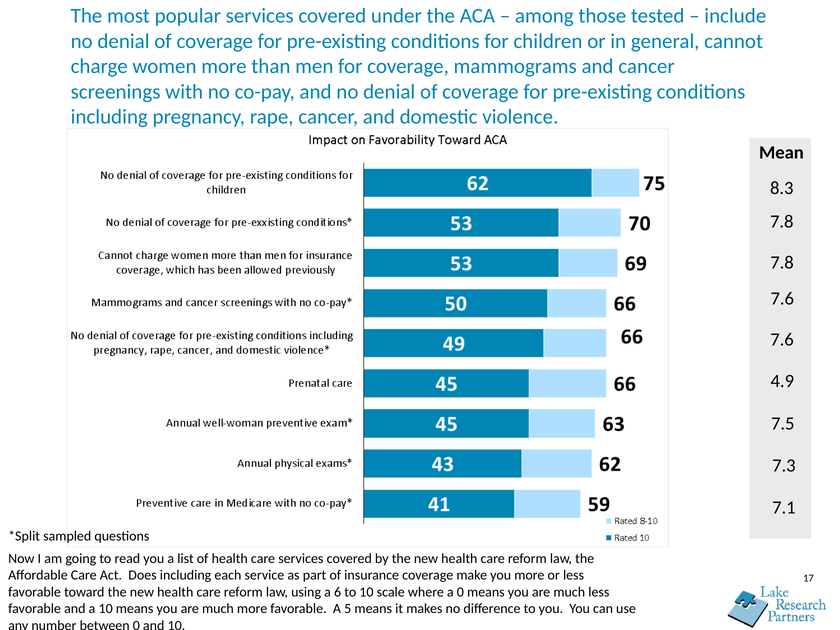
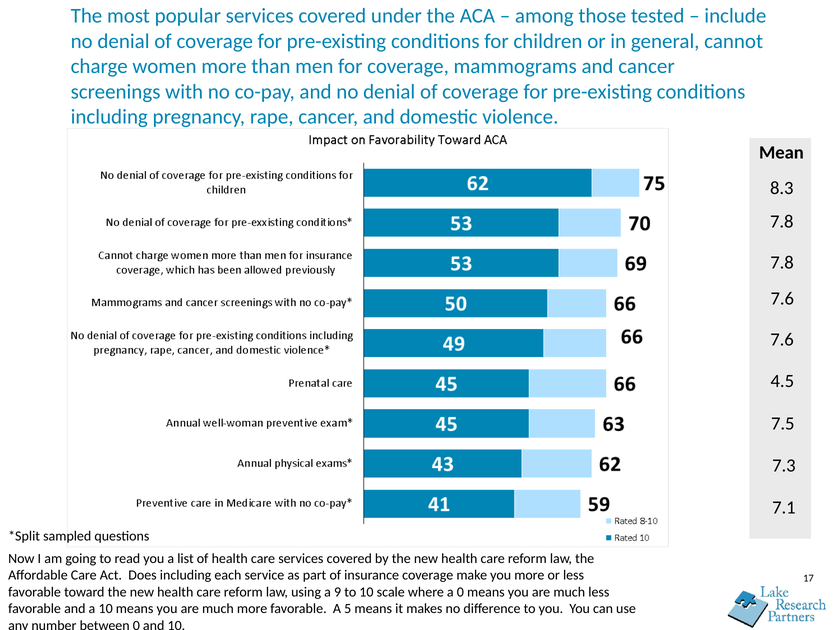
4.9: 4.9 -> 4.5
6: 6 -> 9
